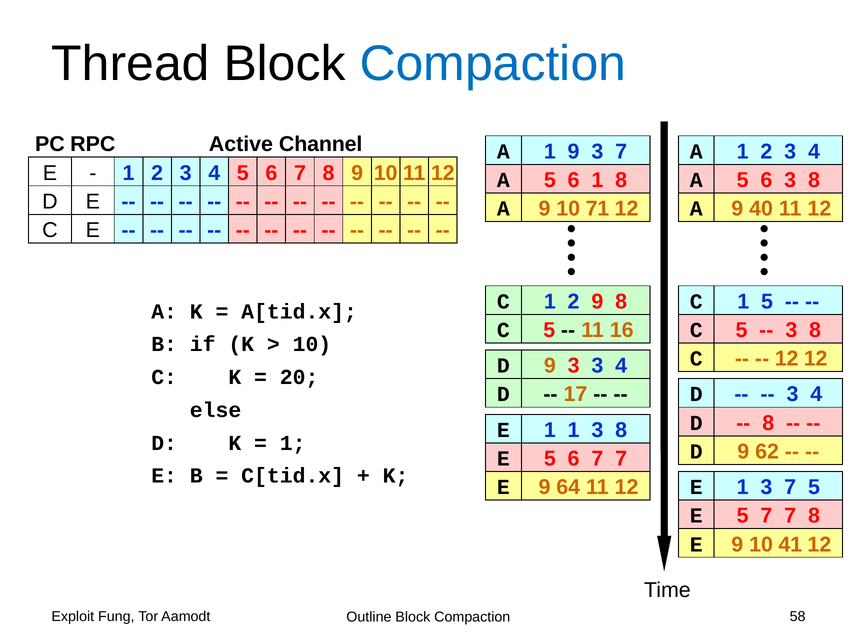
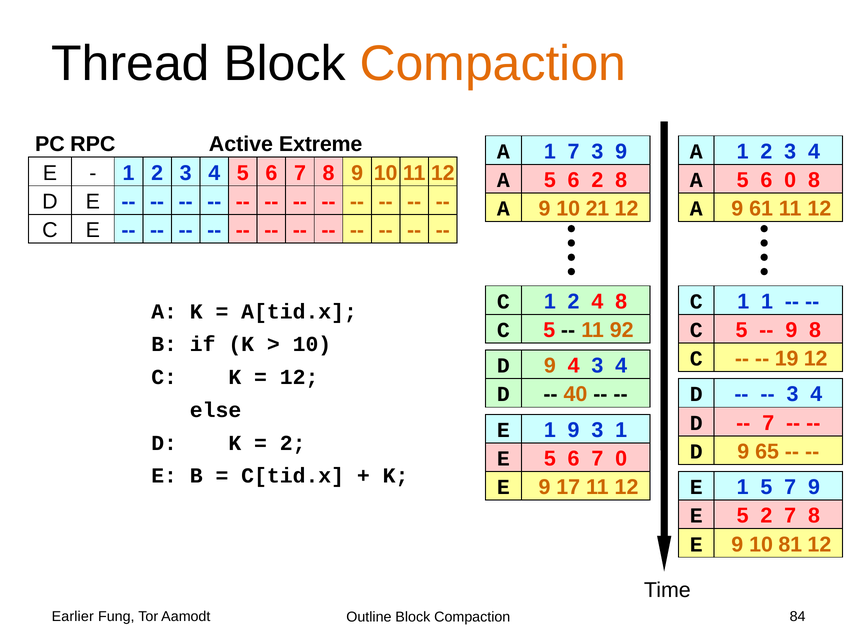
Compaction at (493, 64) colour: blue -> orange
Channel: Channel -> Extreme
1 9: 9 -> 7
7 at (621, 151): 7 -> 9
6 1: 1 -> 2
6 3: 3 -> 0
71: 71 -> 21
40: 40 -> 61
2 9: 9 -> 4
1 5: 5 -> 1
16: 16 -> 92
3 at (791, 330): 3 -> 9
12 at (787, 359): 12 -> 19
3 at (574, 366): 3 -> 4
20 at (299, 377): 20 -> 12
17: 17 -> 40
8 at (768, 423): 8 -> 7
1 1: 1 -> 9
8 at (621, 430): 8 -> 1
1 at (293, 443): 1 -> 2
62: 62 -> 65
6 7 7: 7 -> 0
64: 64 -> 17
3 at (766, 487): 3 -> 5
7 5: 5 -> 9
5 7: 7 -> 2
41: 41 -> 81
Exploit: Exploit -> Earlier
58: 58 -> 84
